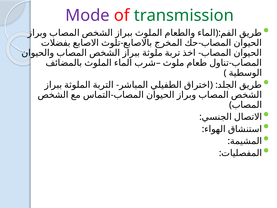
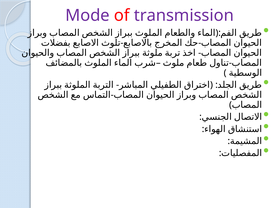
transmission colour: green -> purple
